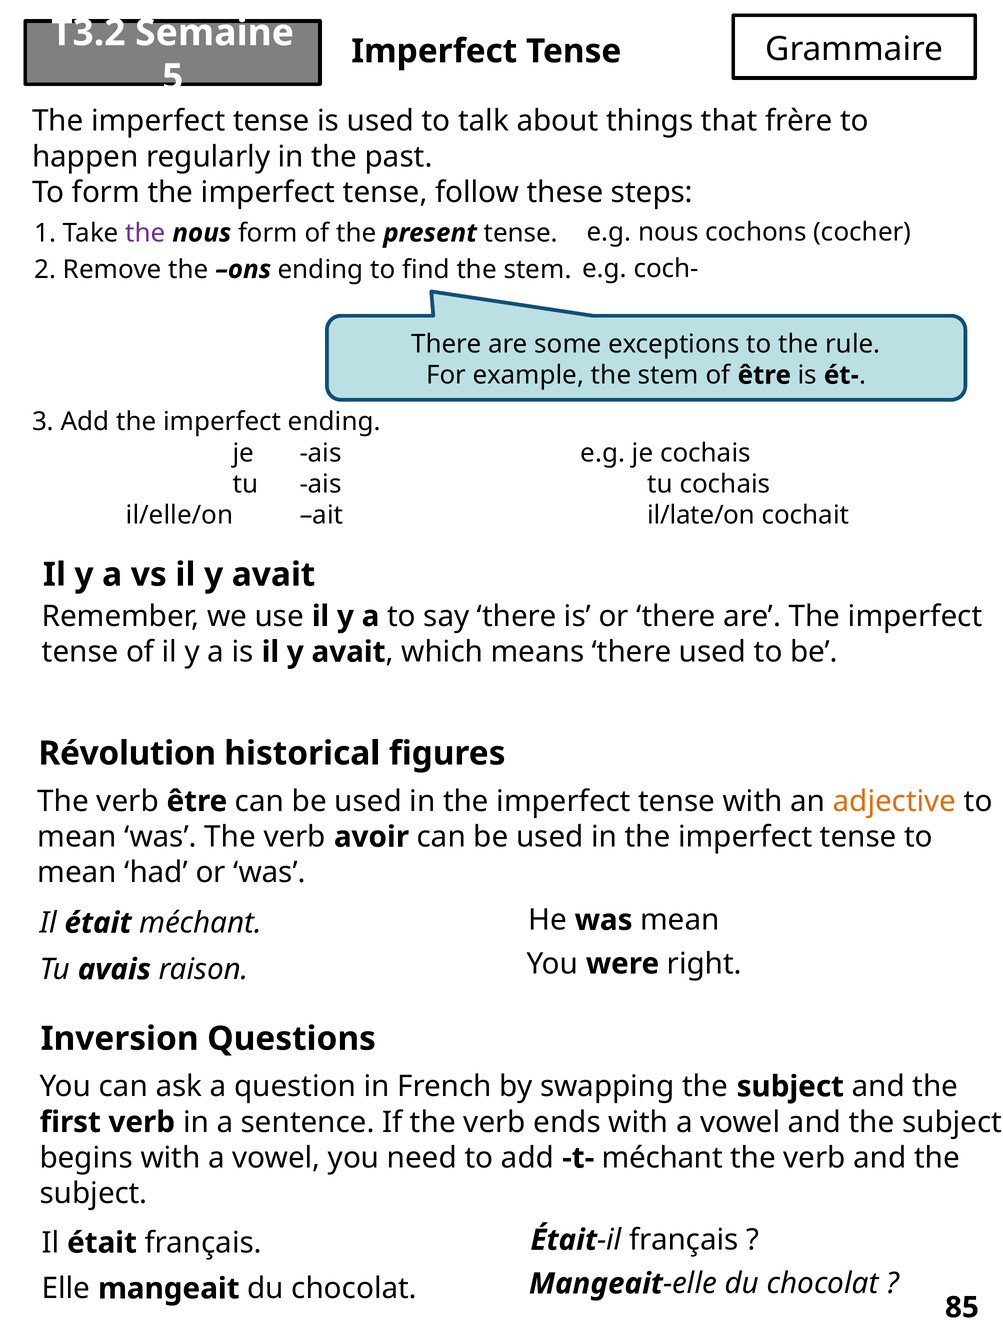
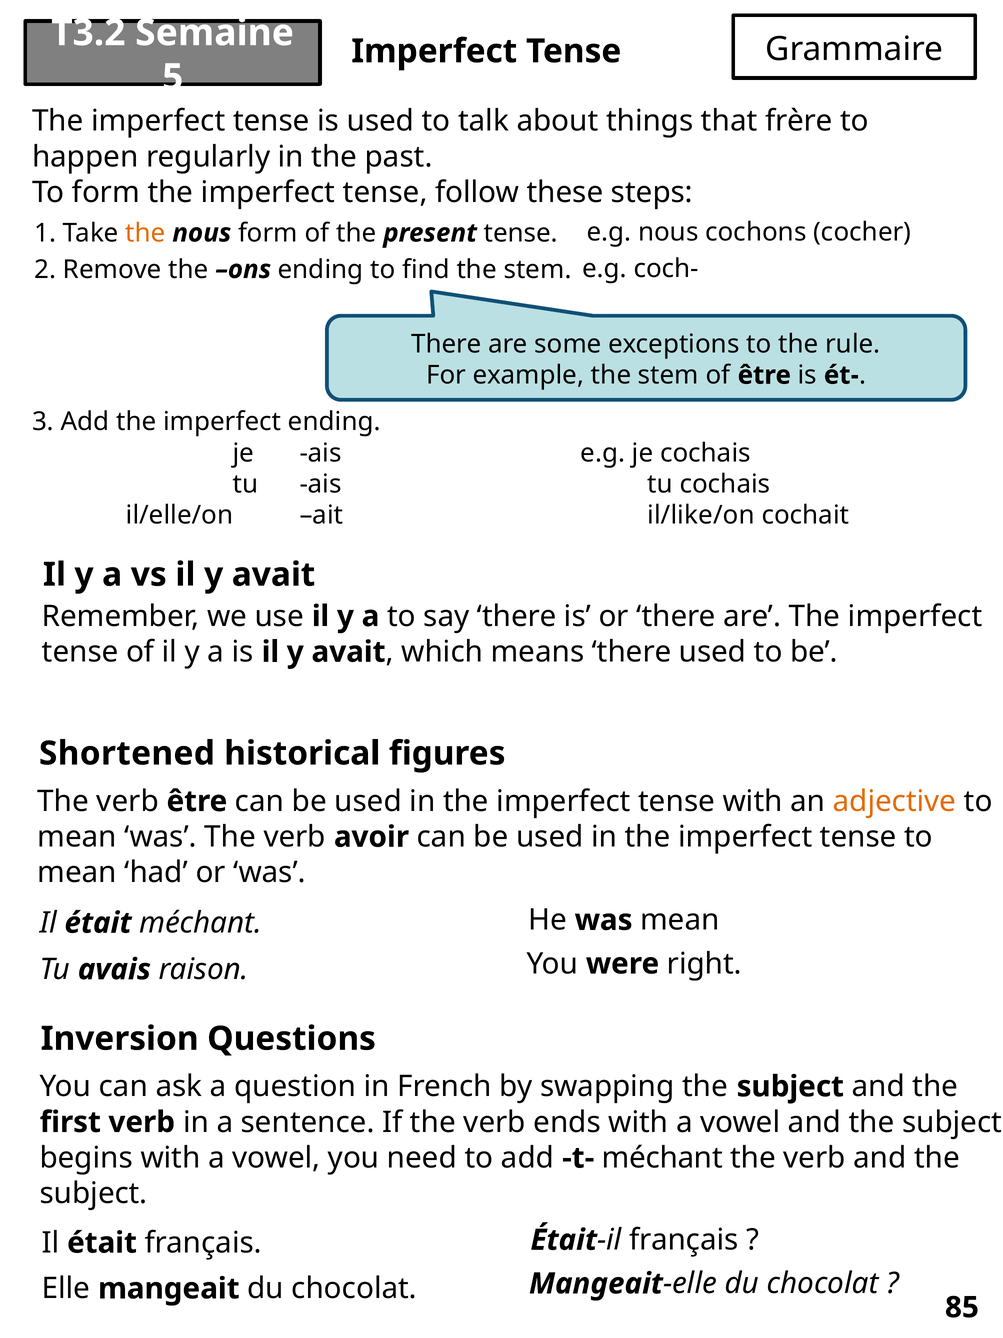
the at (145, 233) colour: purple -> orange
il/late/on: il/late/on -> il/like/on
Révolution: Révolution -> Shortened
